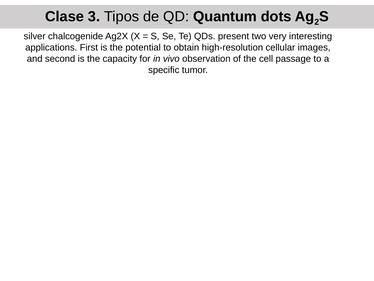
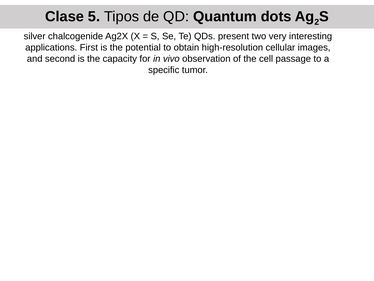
3: 3 -> 5
